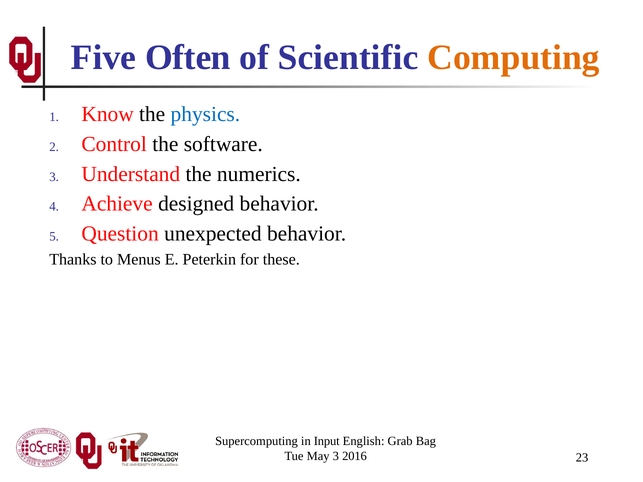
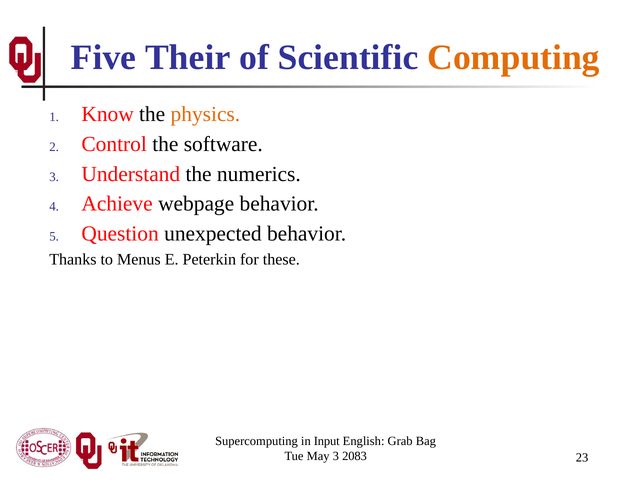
Often: Often -> Their
physics colour: blue -> orange
designed: designed -> webpage
2016: 2016 -> 2083
